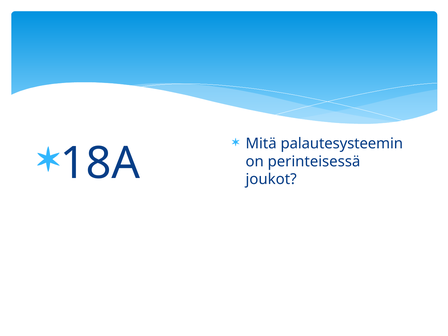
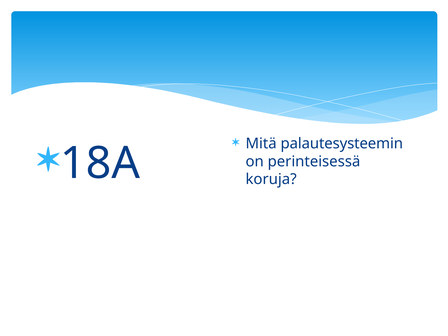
joukot: joukot -> koruja
